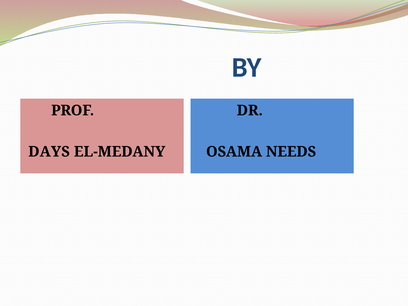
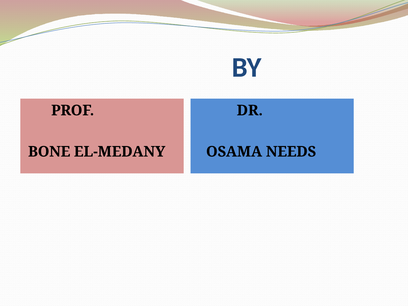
DAYS: DAYS -> BONE
